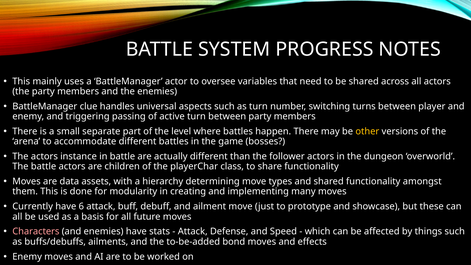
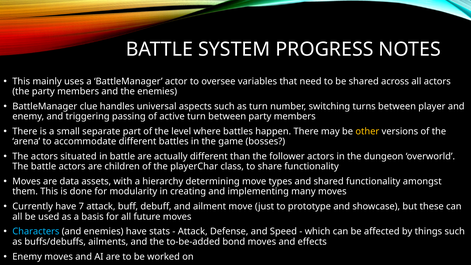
instance: instance -> situated
6: 6 -> 7
Characters colour: pink -> light blue
